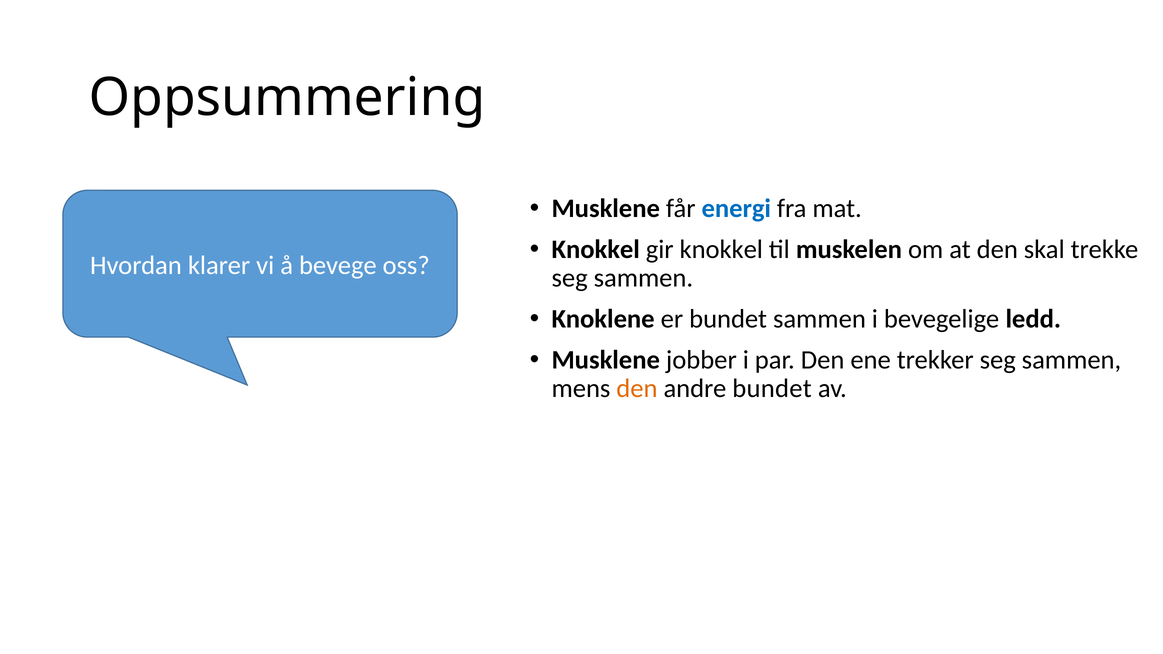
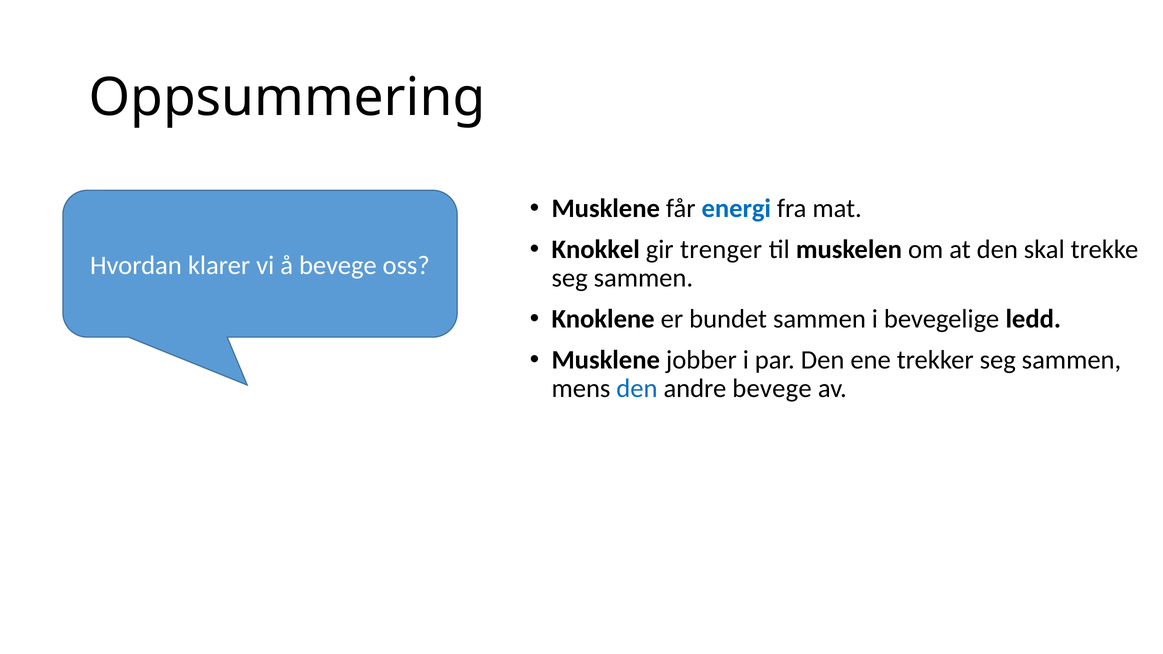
gir knokkel: knokkel -> trenger
den at (637, 389) colour: orange -> blue
andre bundet: bundet -> bevege
